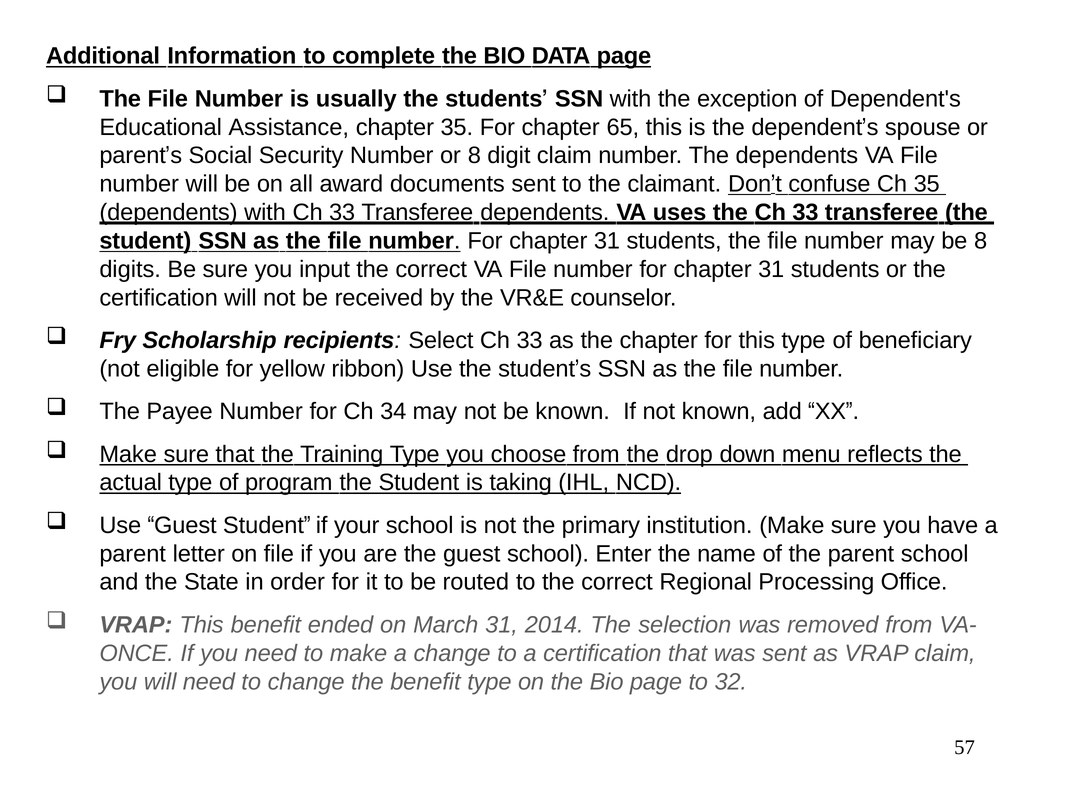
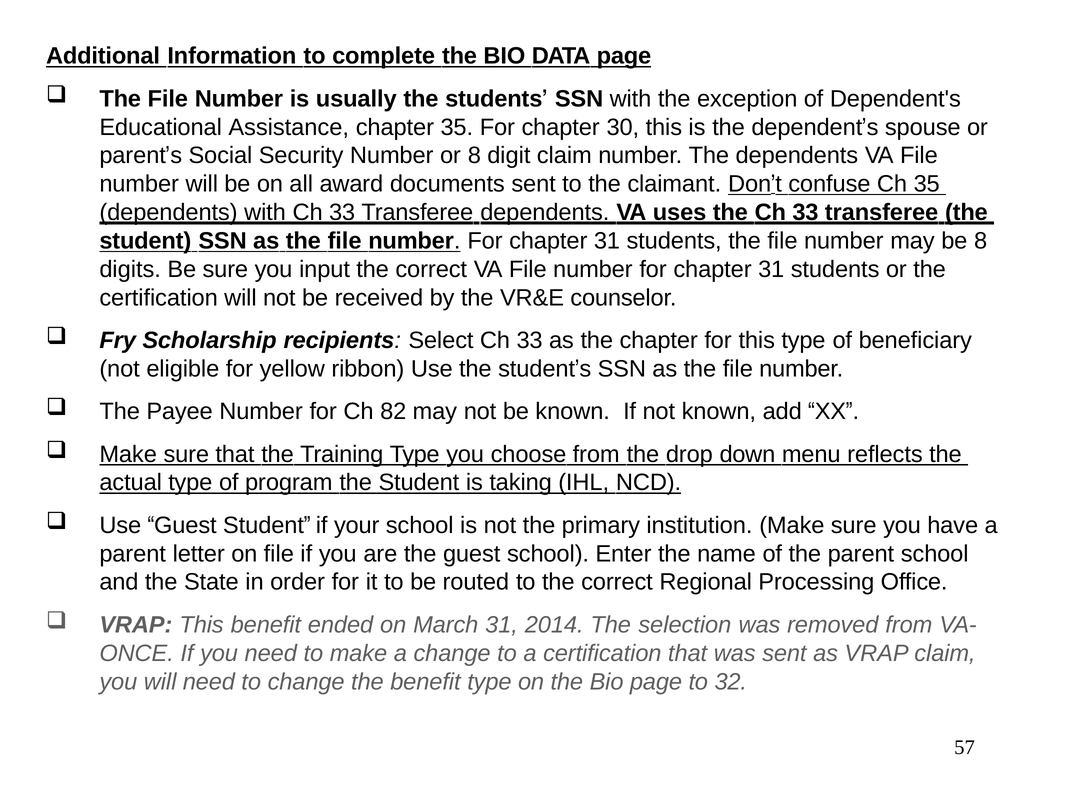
65: 65 -> 30
34: 34 -> 82
